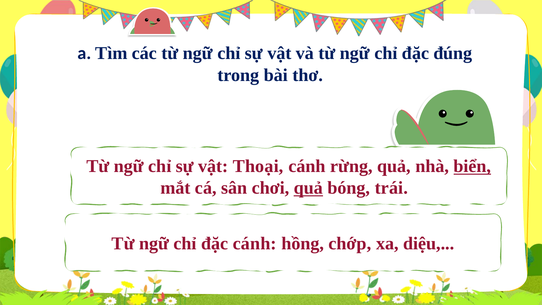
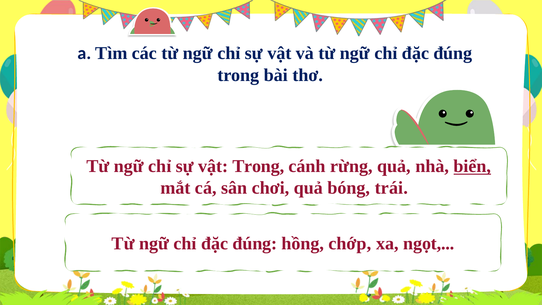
vật Thoại: Thoại -> Trong
quả at (308, 188) underline: present -> none
cánh at (255, 244): cánh -> đúng
diệu: diệu -> ngọt
